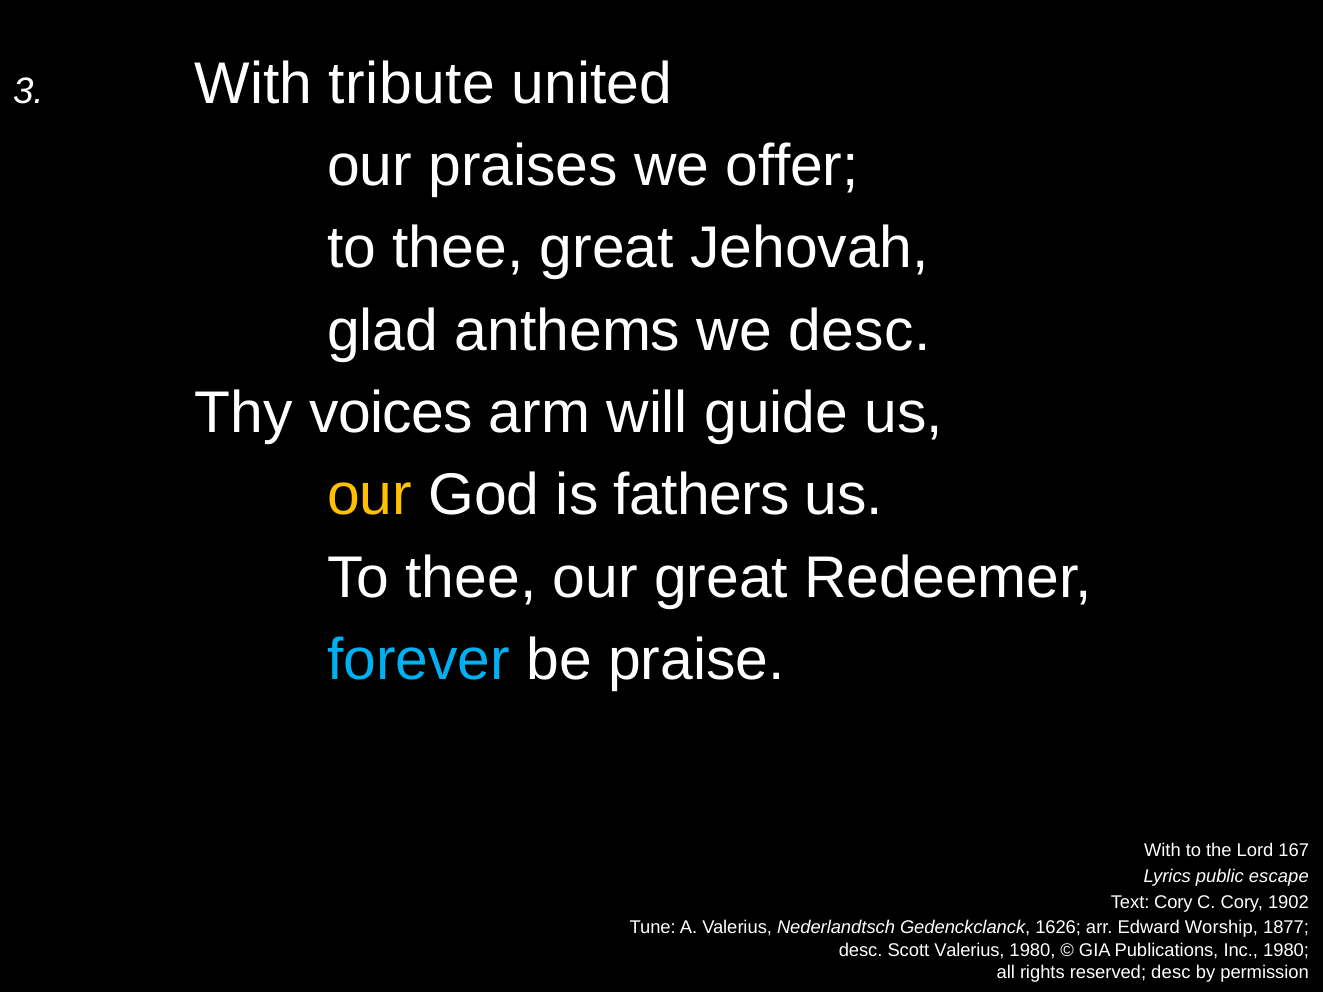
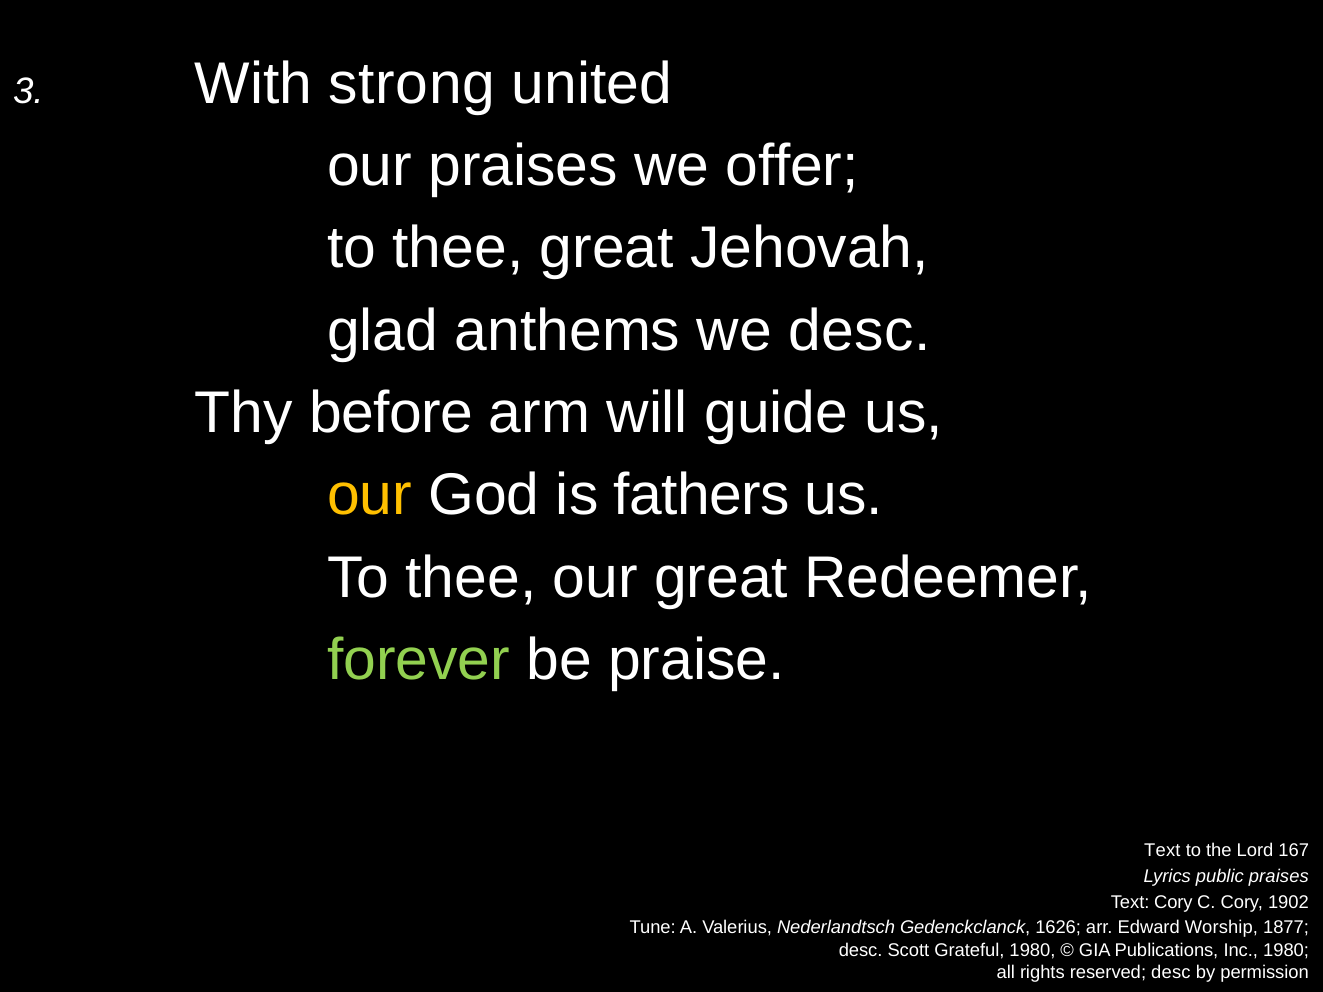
tribute: tribute -> strong
voices: voices -> before
forever colour: light blue -> light green
With at (1162, 851): With -> Text
public escape: escape -> praises
Scott Valerius: Valerius -> Grateful
